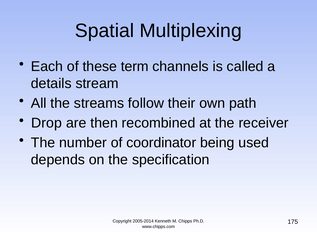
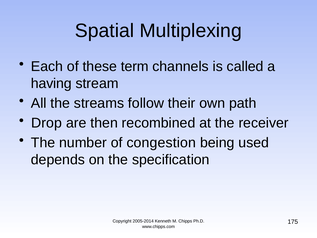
details: details -> having
coordinator: coordinator -> congestion
